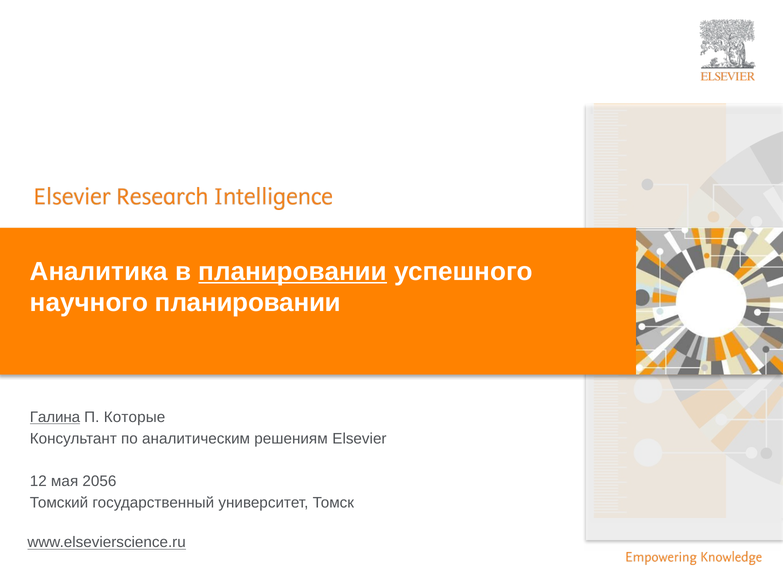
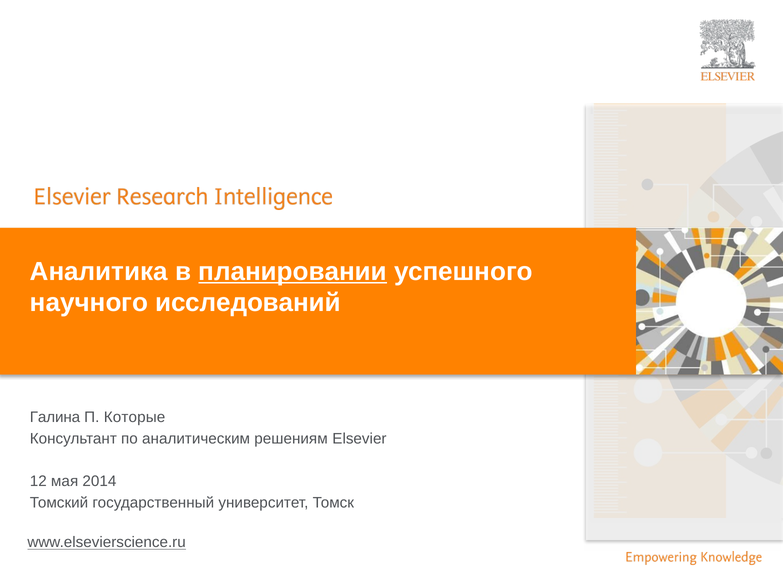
научного планировании: планировании -> исследований
Галина underline: present -> none
2056: 2056 -> 2014
